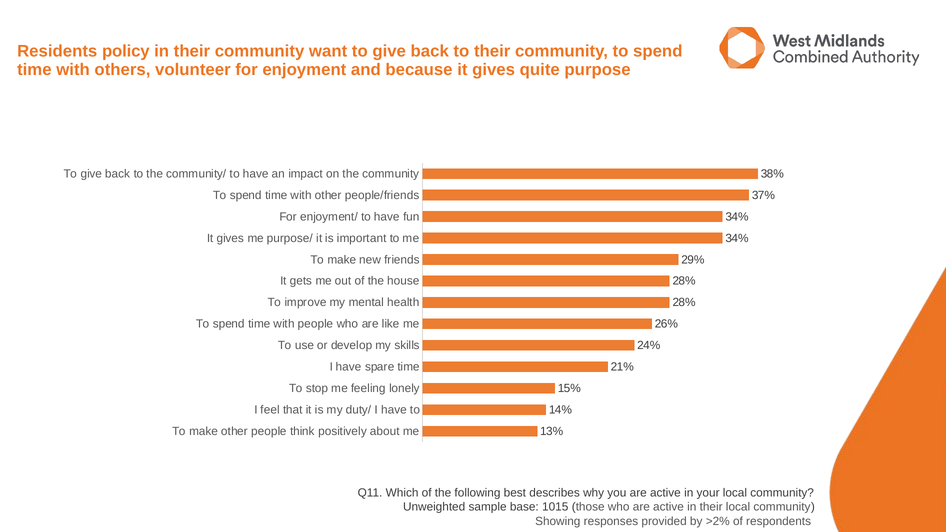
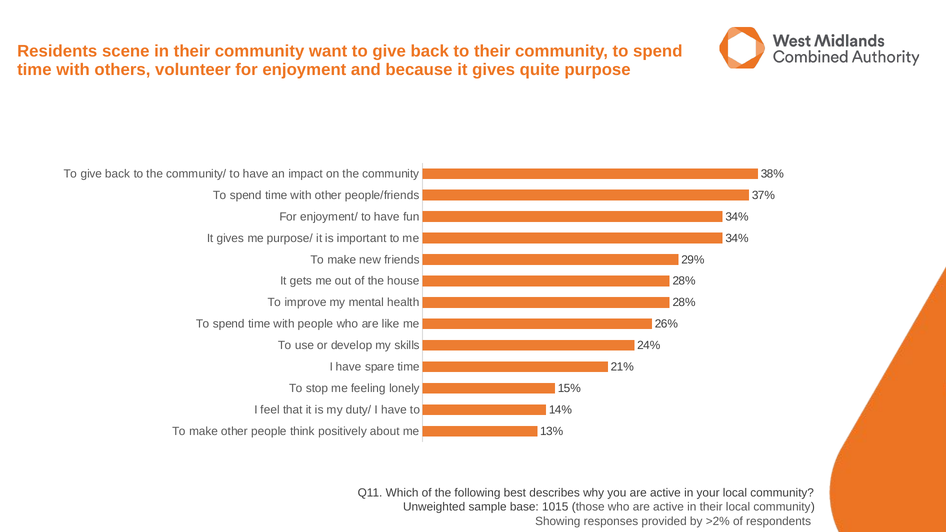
policy: policy -> scene
